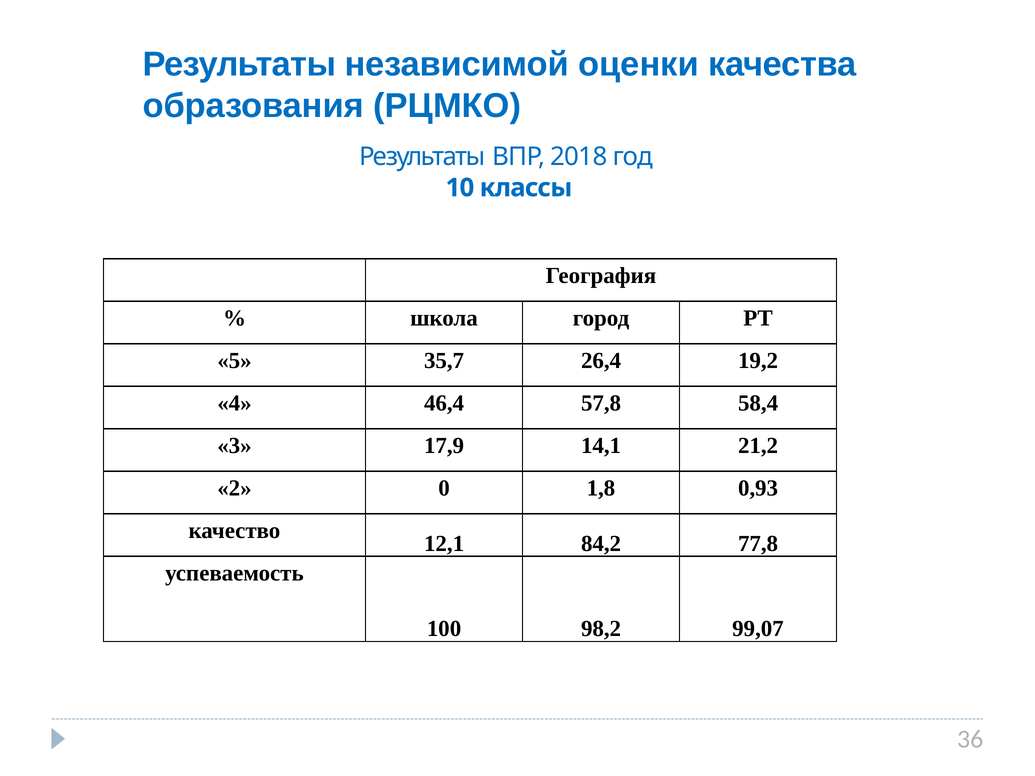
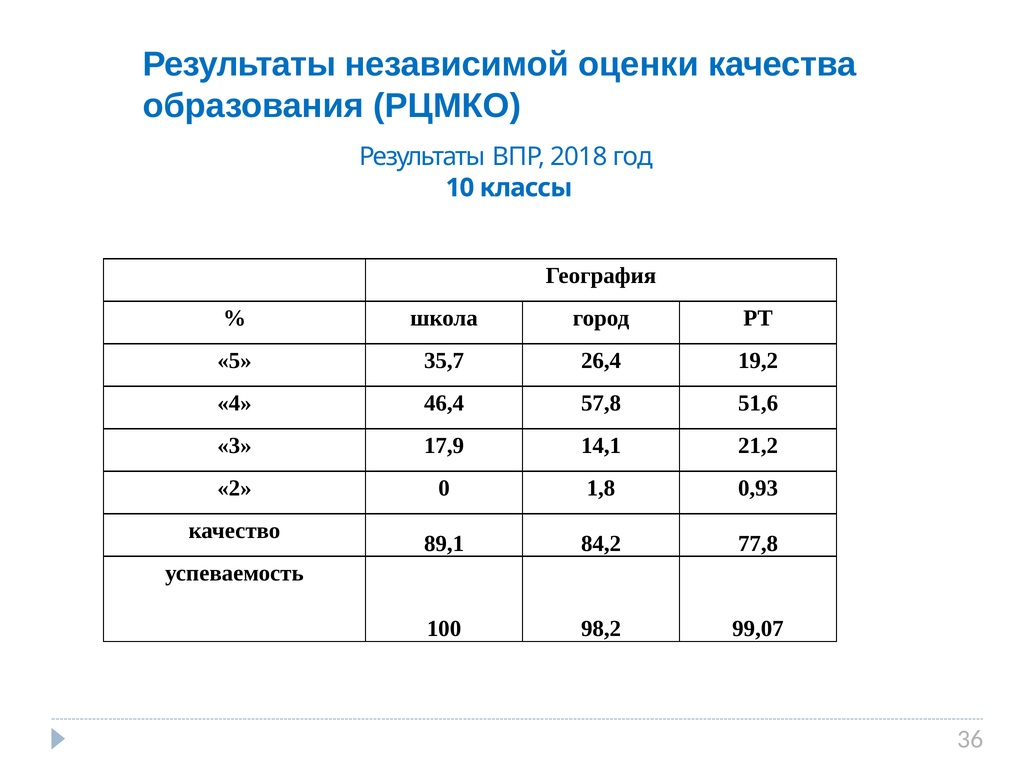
58,4: 58,4 -> 51,6
12,1: 12,1 -> 89,1
